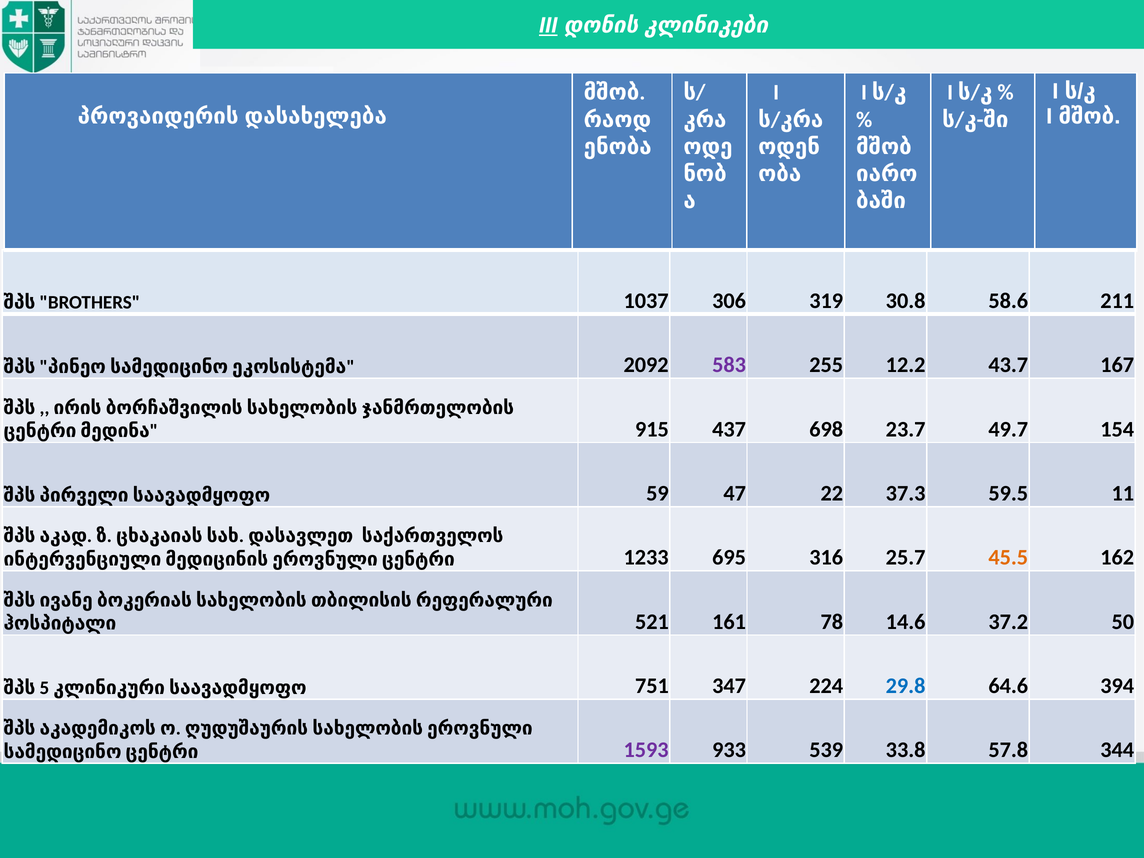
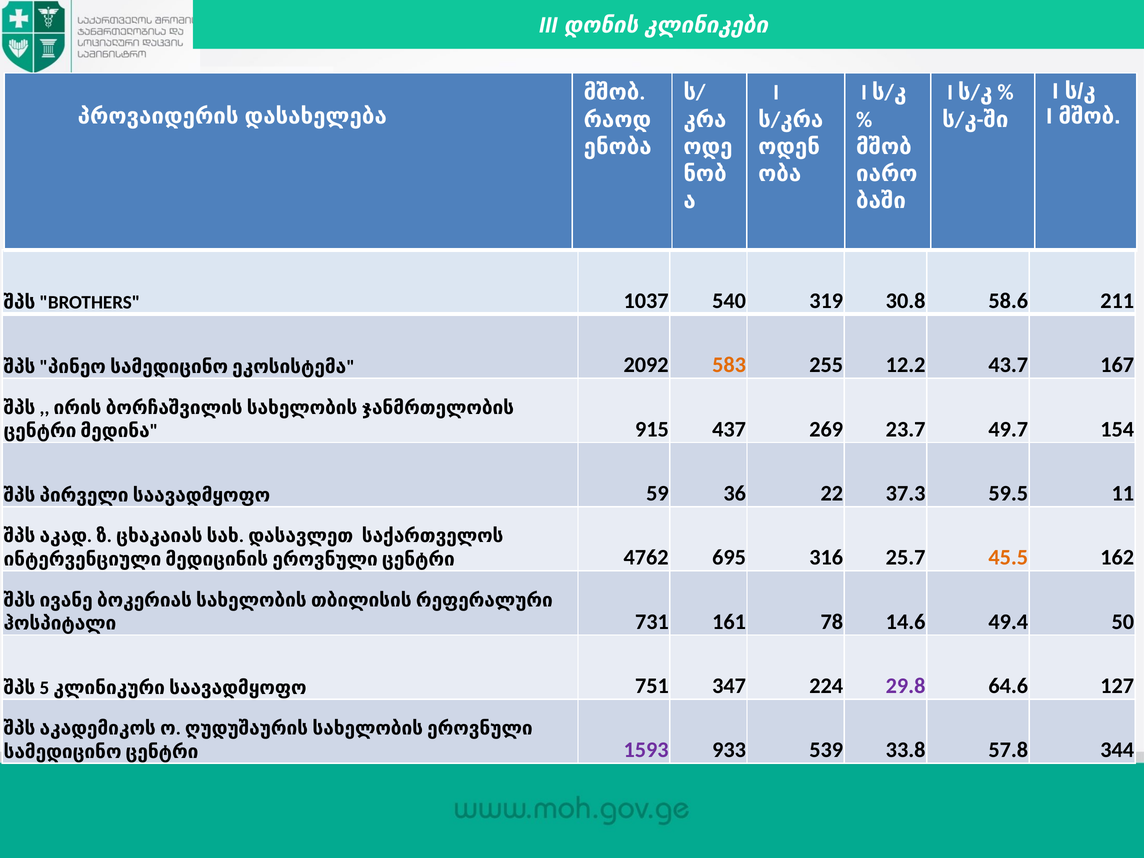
III at (548, 26) underline: present -> none
306: 306 -> 540
583 colour: purple -> orange
698: 698 -> 269
47: 47 -> 36
1233: 1233 -> 4762
521: 521 -> 731
37.2: 37.2 -> 49.4
29.8 colour: blue -> purple
394: 394 -> 127
